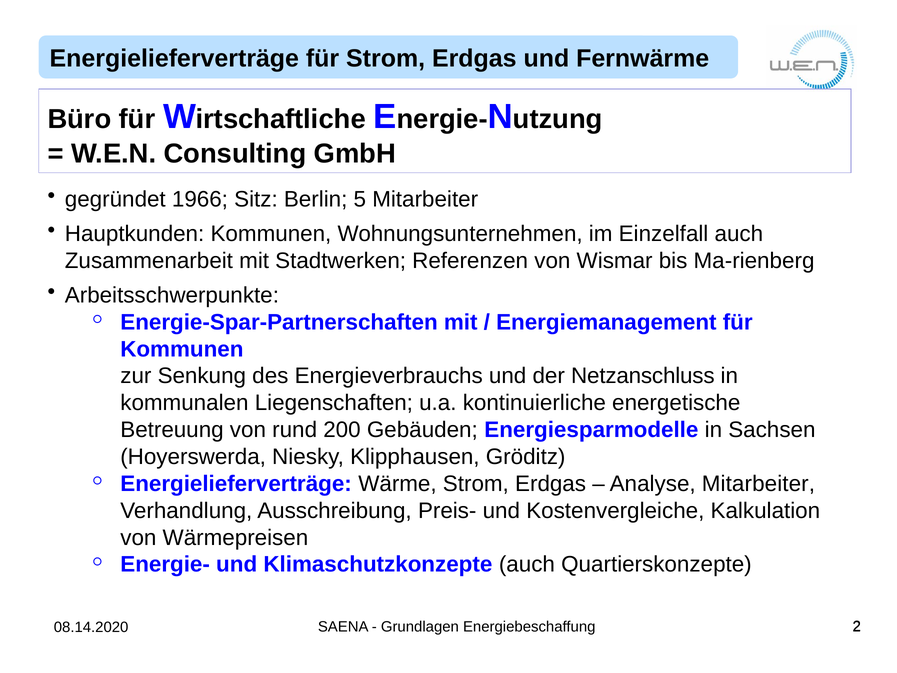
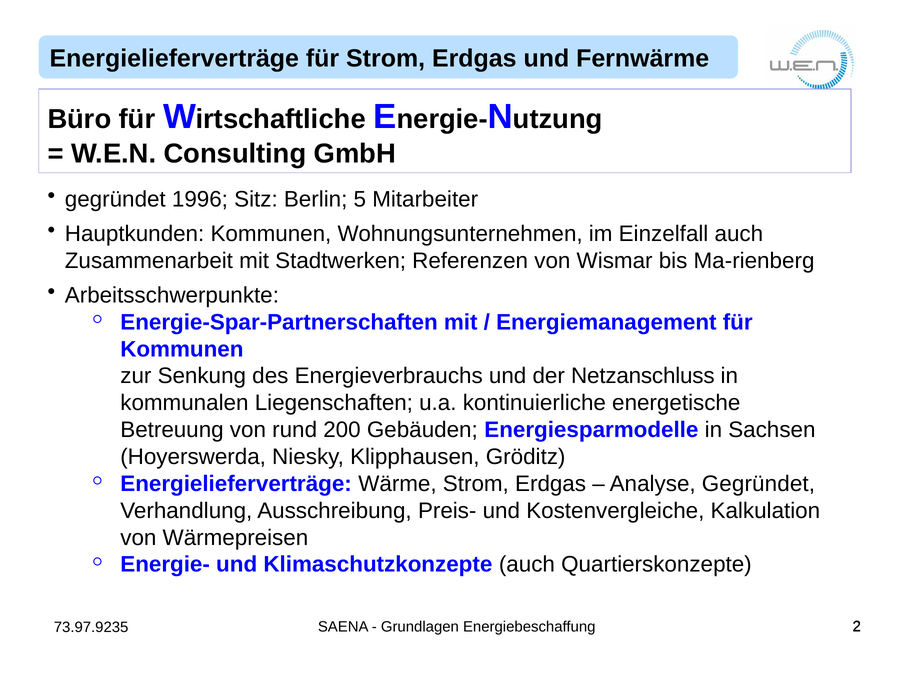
1966: 1966 -> 1996
Analyse Mitarbeiter: Mitarbeiter -> Gegründet
08.14.2020: 08.14.2020 -> 73.97.9235
